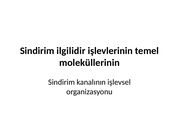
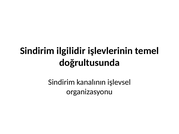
moleküllerinin: moleküllerinin -> doğrultusunda
